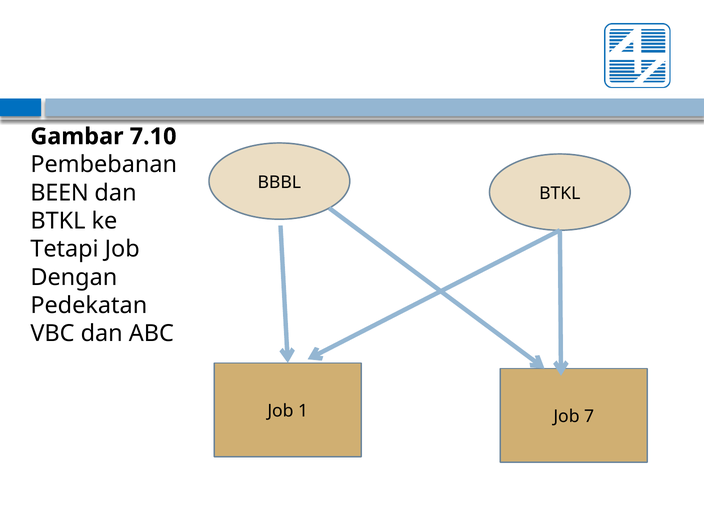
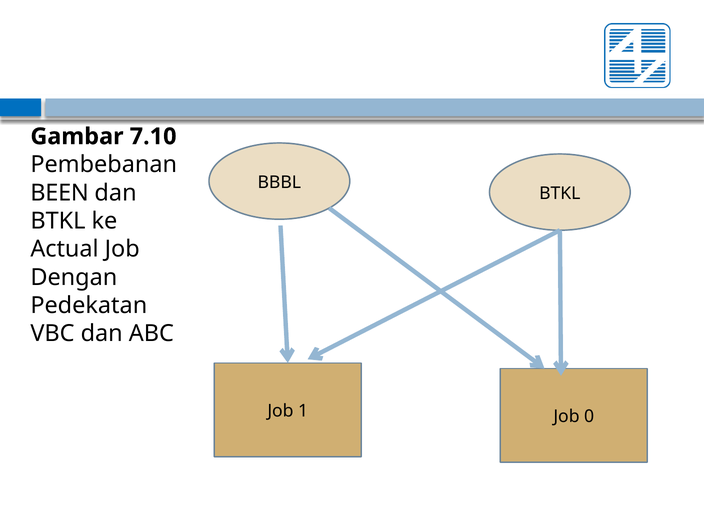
Tetapi: Tetapi -> Actual
7: 7 -> 0
